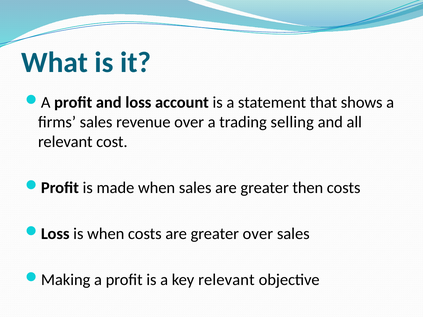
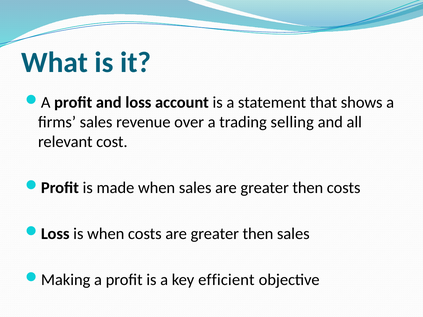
costs are greater over: over -> then
key relevant: relevant -> efficient
